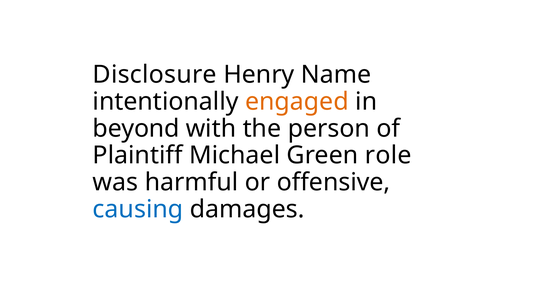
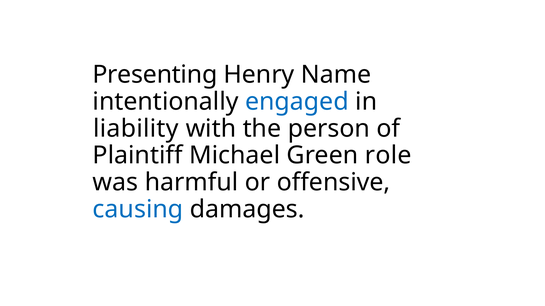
Disclosure: Disclosure -> Presenting
engaged colour: orange -> blue
beyond: beyond -> liability
